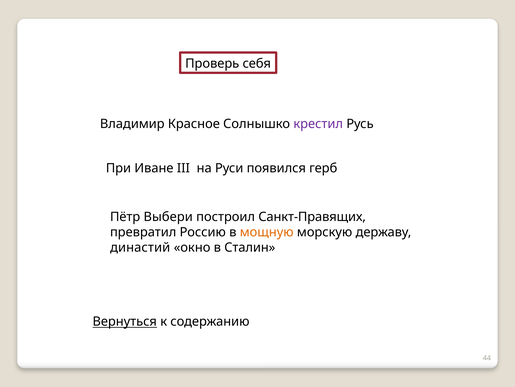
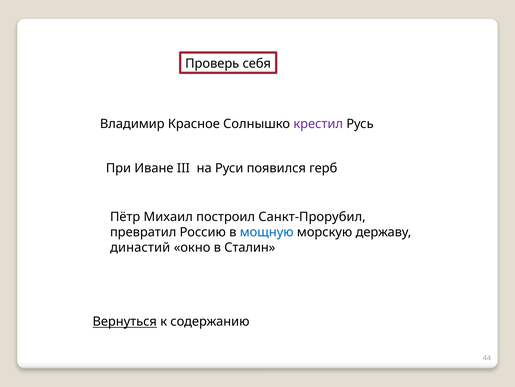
Выбери: Выбери -> Михаил
Санкт-Правящих: Санкт-Правящих -> Санкт-Прорубил
мощную colour: orange -> blue
